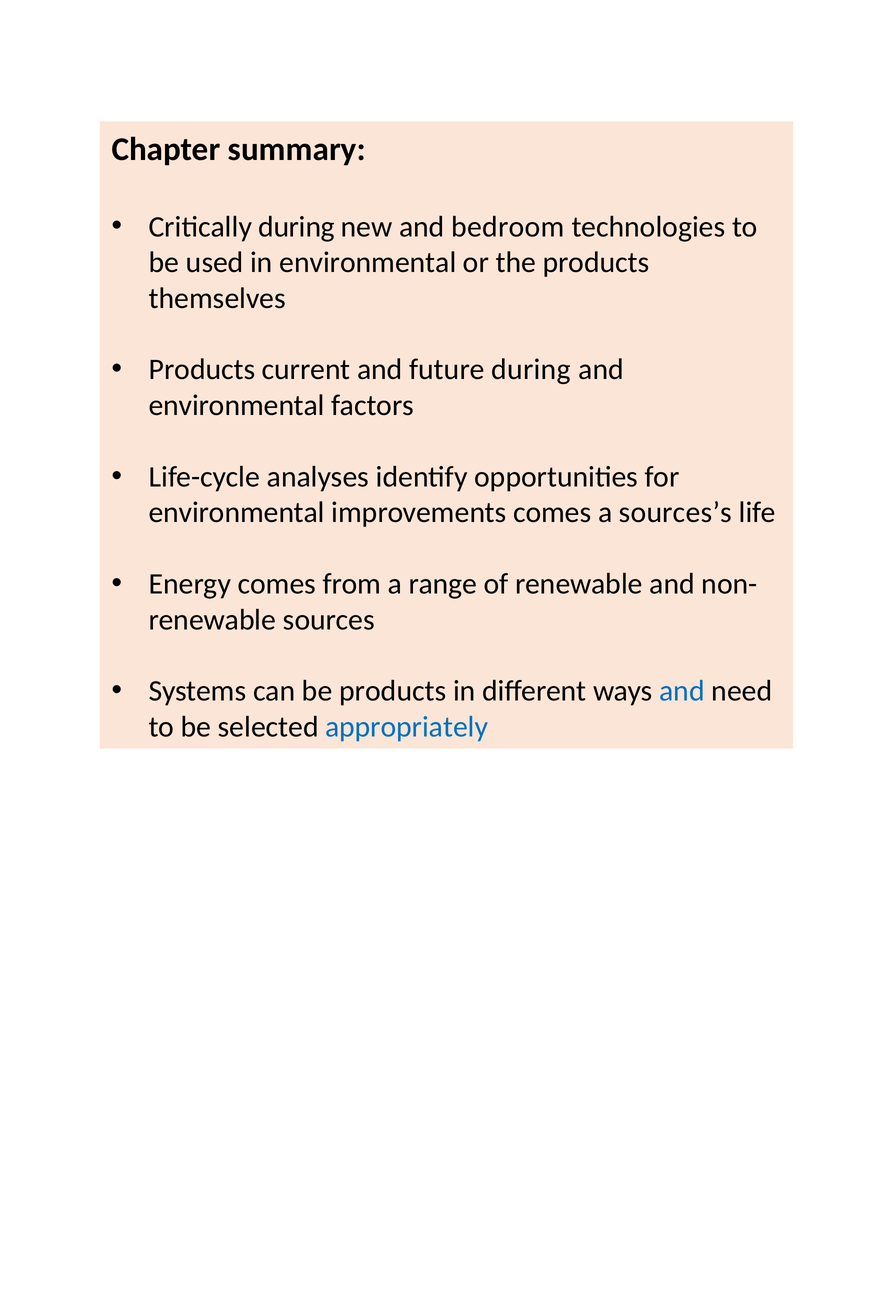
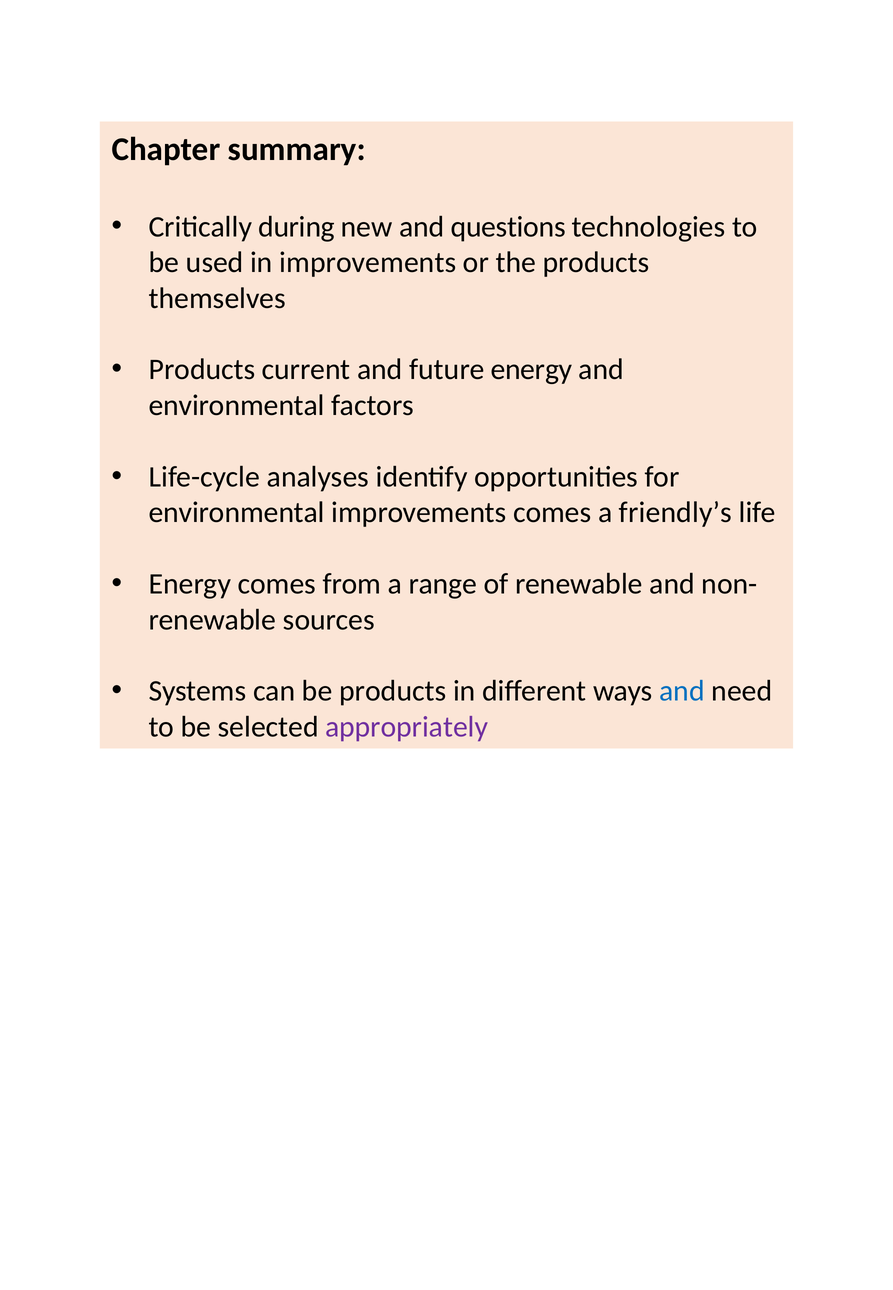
bedroom: bedroom -> questions
in environmental: environmental -> improvements
future during: during -> energy
sources’s: sources’s -> friendly’s
appropriately colour: blue -> purple
